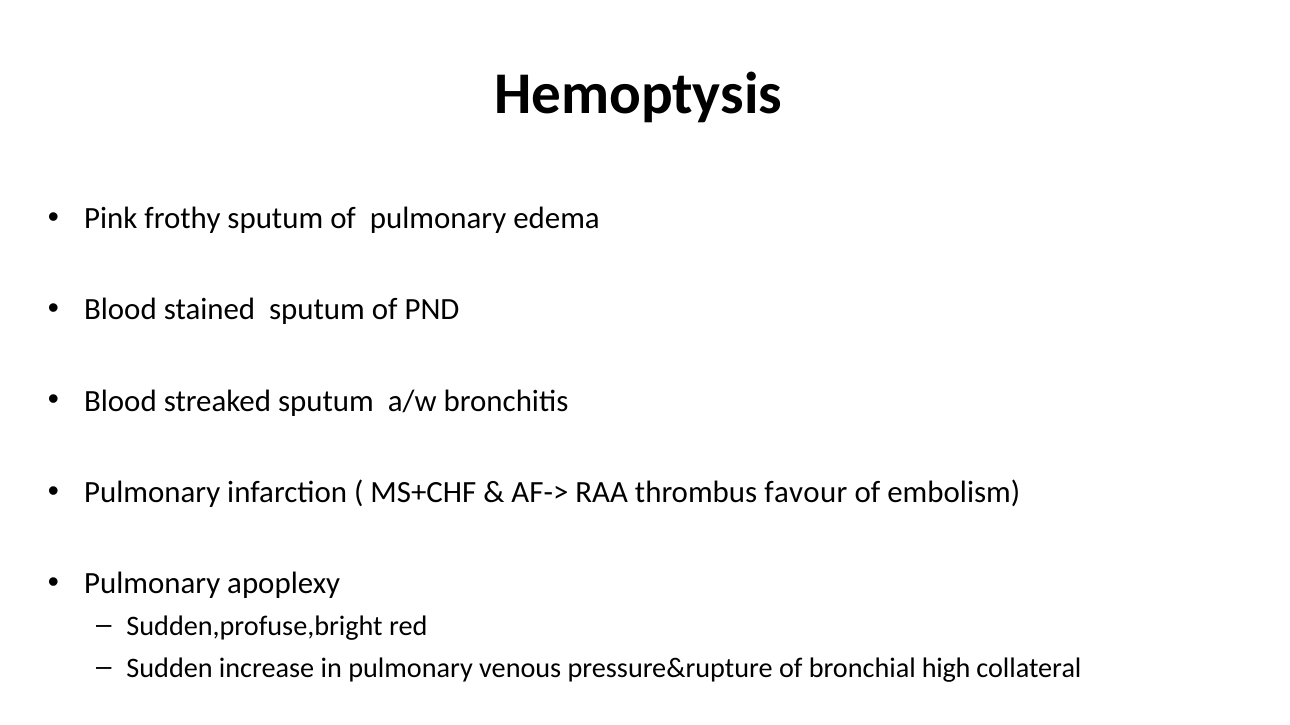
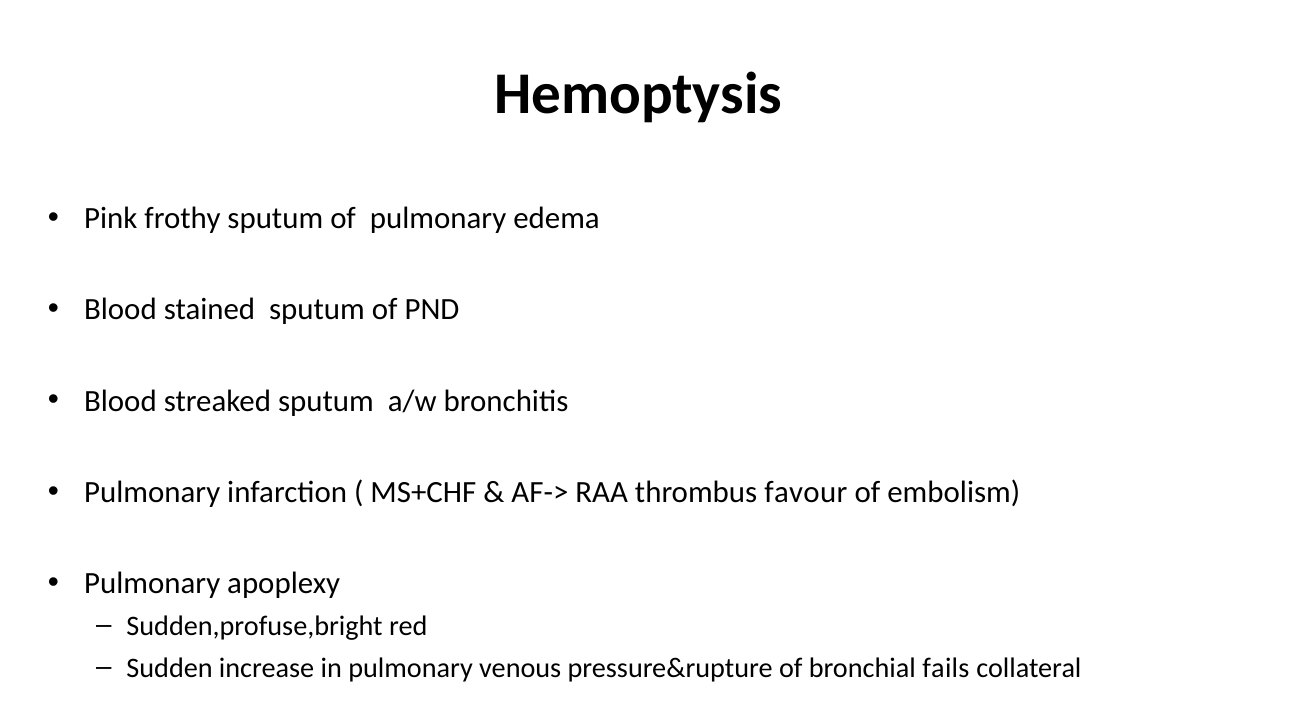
high: high -> fails
